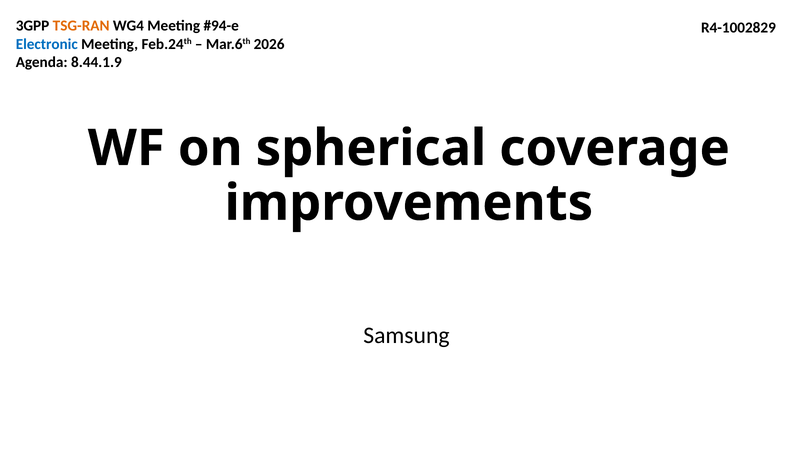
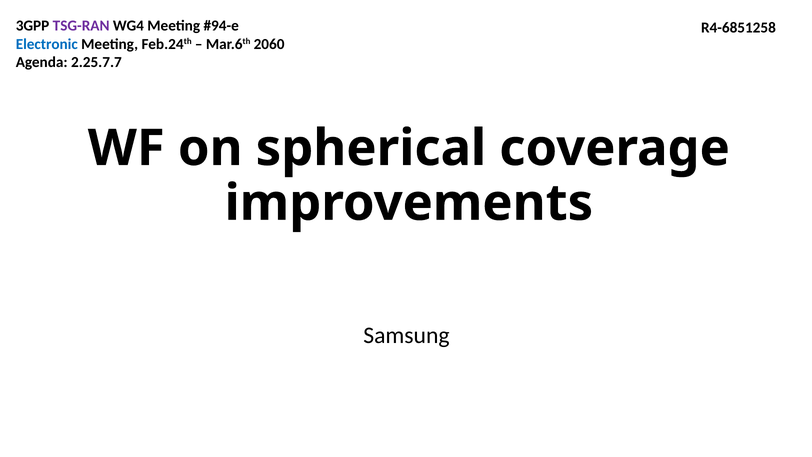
TSG-RAN colour: orange -> purple
R4-1002829: R4-1002829 -> R4-6851258
2026: 2026 -> 2060
8.44.1.9: 8.44.1.9 -> 2.25.7.7
